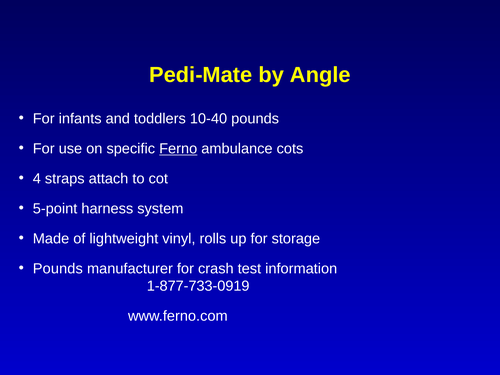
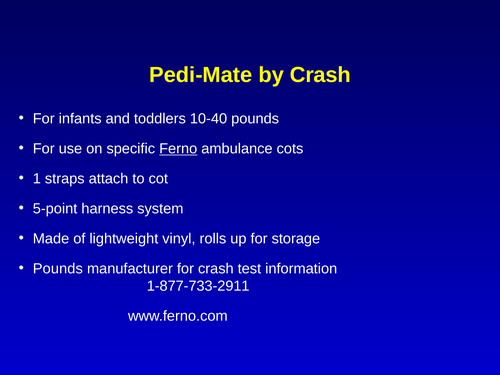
by Angle: Angle -> Crash
4: 4 -> 1
1-877-733-0919: 1-877-733-0919 -> 1-877-733-2911
